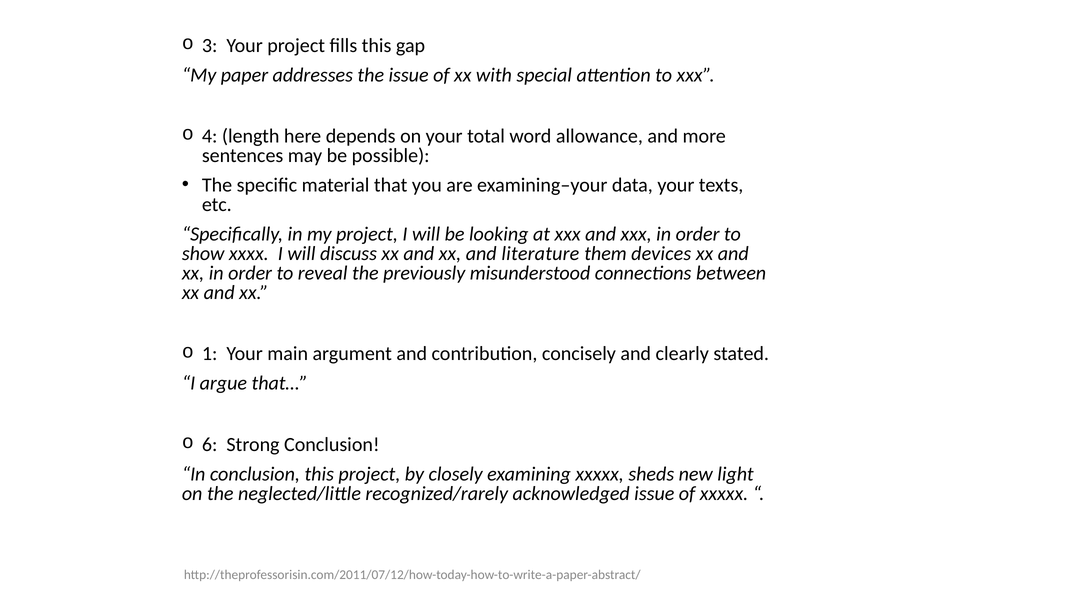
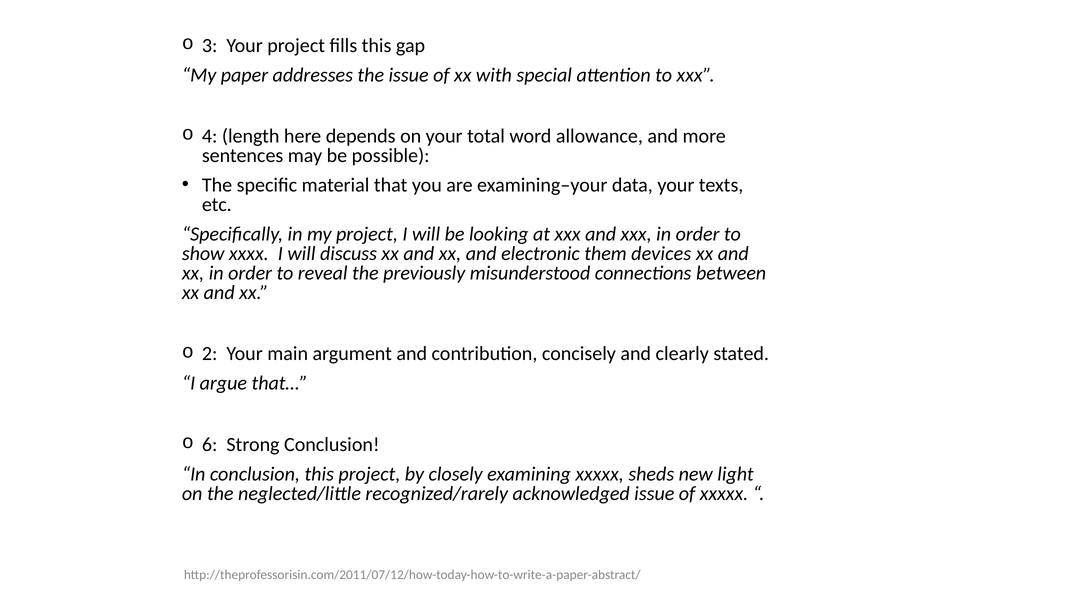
literature: literature -> electronic
1: 1 -> 2
